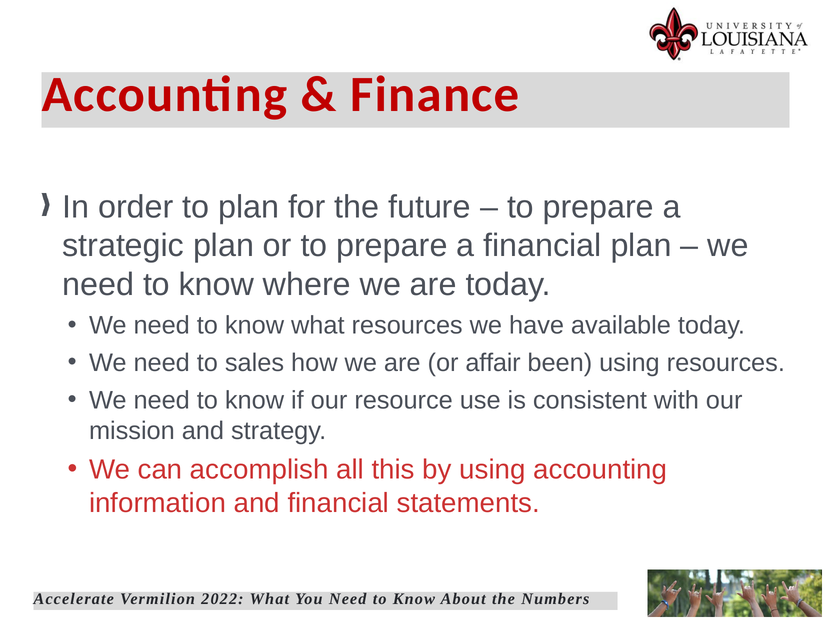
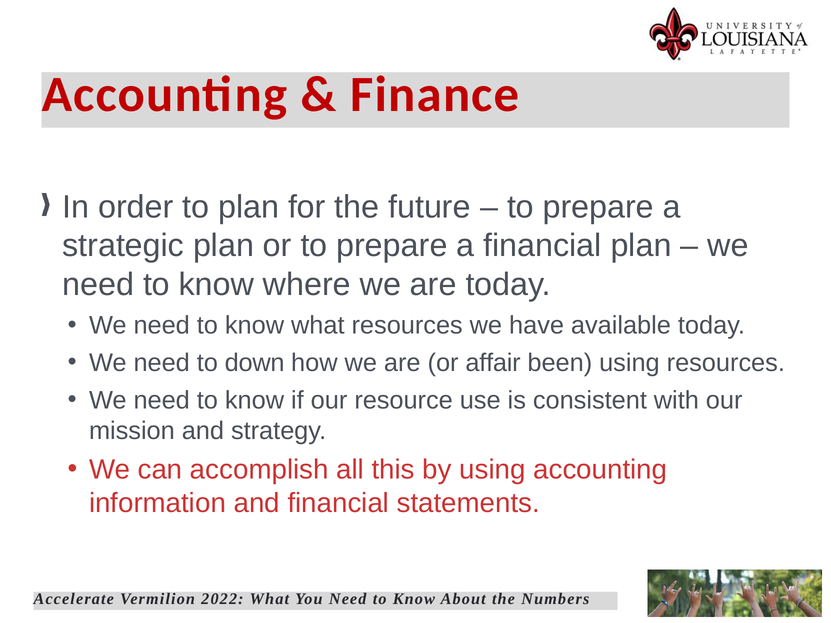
sales: sales -> down
